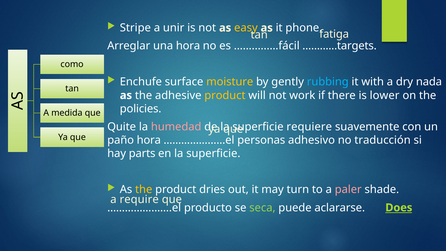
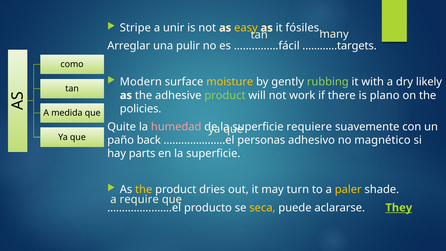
phone: phone -> fósiles
fatiga: fatiga -> many
una hora: hora -> pulir
Enchufe: Enchufe -> Modern
rubbing colour: light blue -> light green
nada: nada -> likely
product at (225, 95) colour: yellow -> light green
lower: lower -> plano
paño hora: hora -> back
traducción: traducción -> magnético
paler colour: pink -> yellow
seca colour: light green -> yellow
Does: Does -> They
